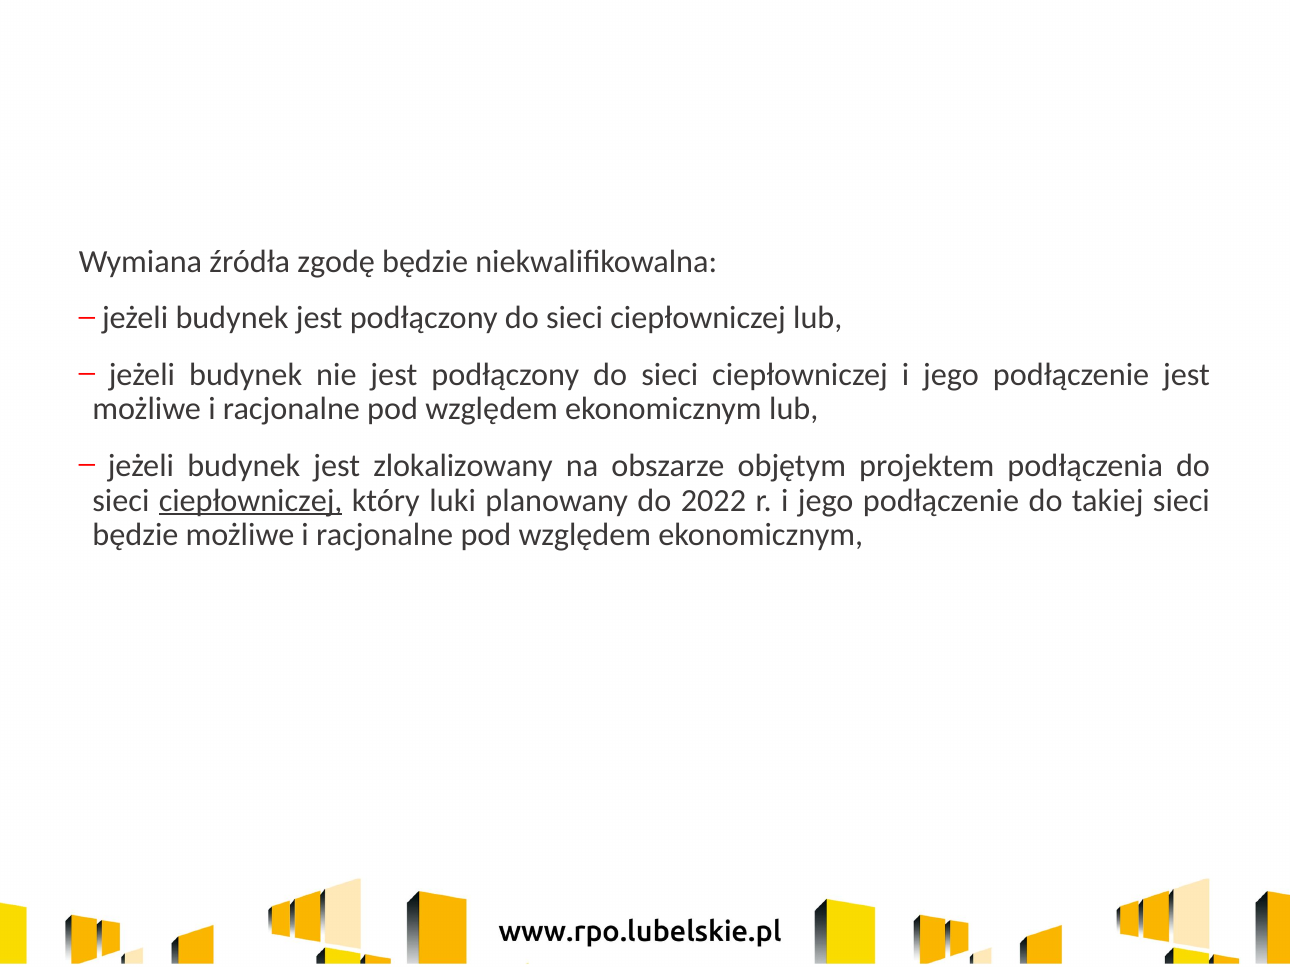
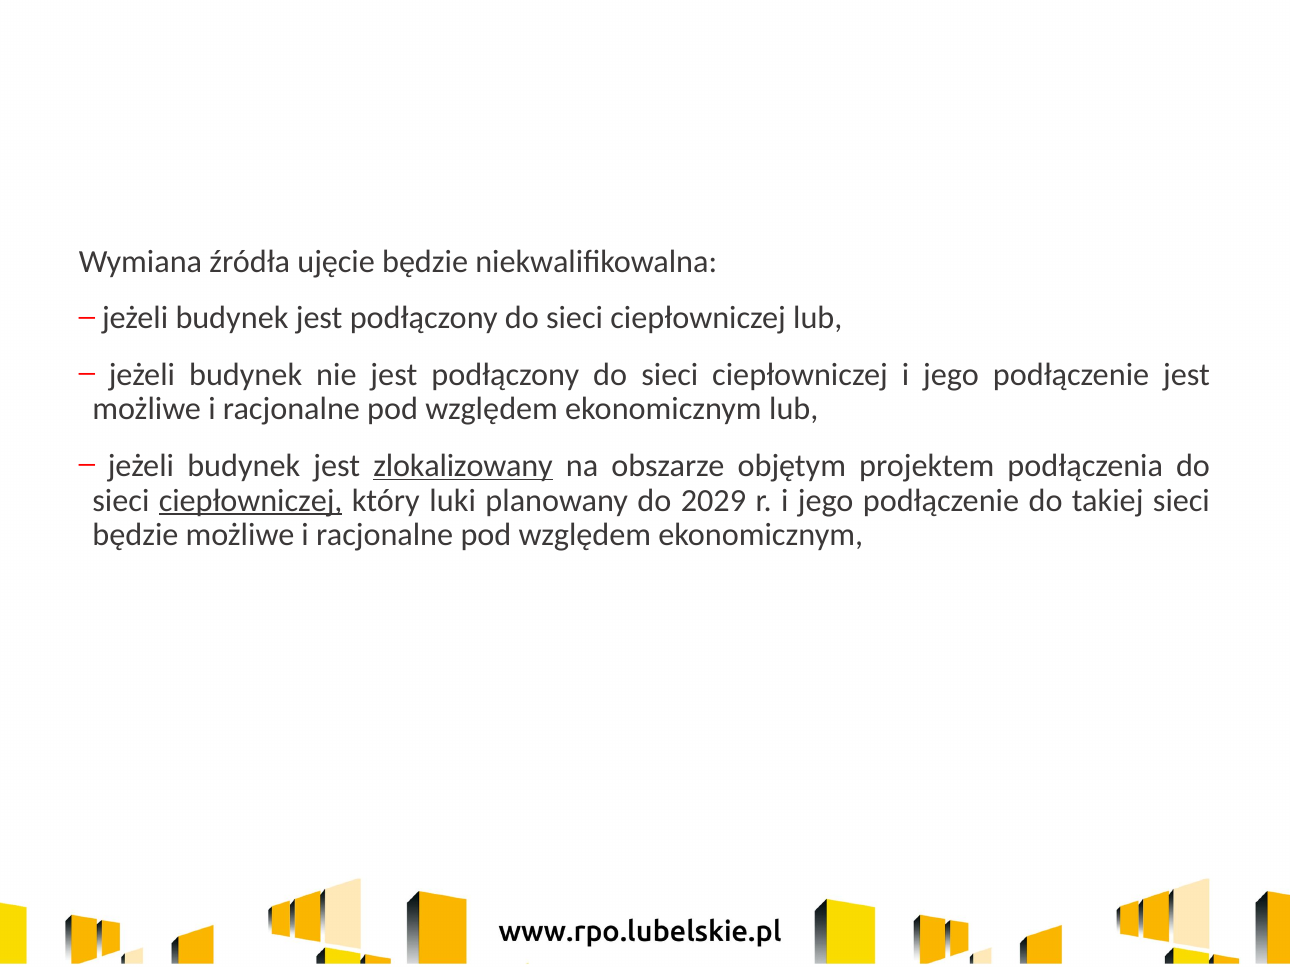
zgodę: zgodę -> ujęcie
zlokalizowany underline: none -> present
2022: 2022 -> 2029
